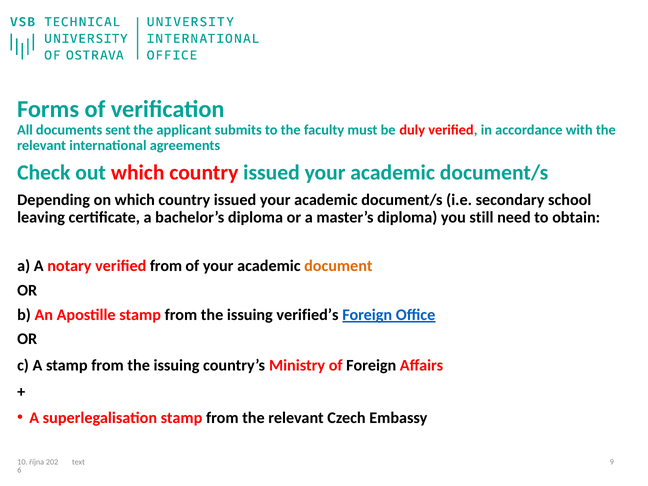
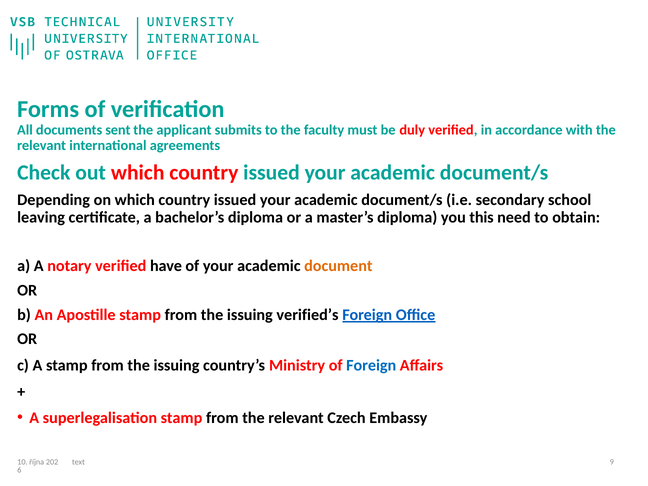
still: still -> this
verified from: from -> have
Foreign at (371, 366) colour: black -> blue
